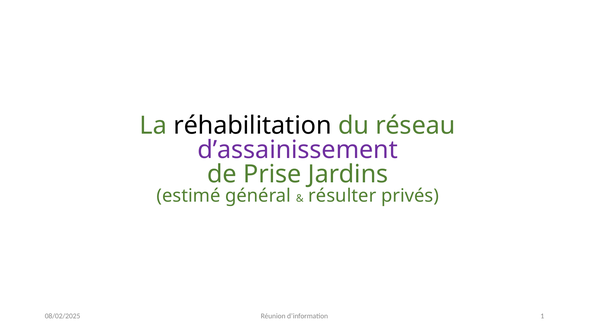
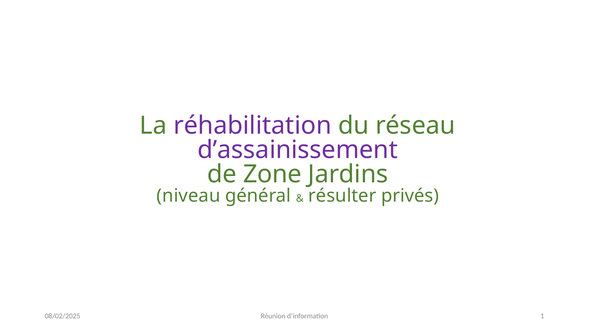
réhabilitation colour: black -> purple
Prise: Prise -> Zone
estimé: estimé -> niveau
